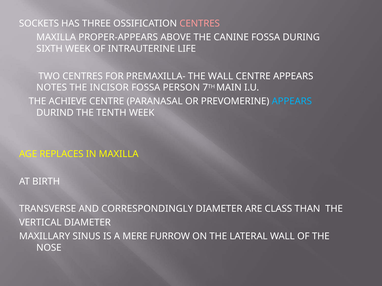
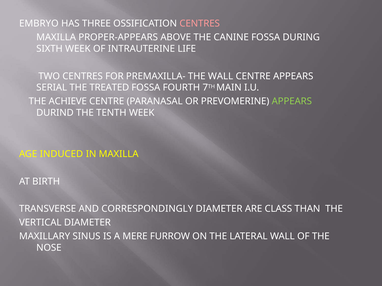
SOCKETS: SOCKETS -> EMBRYO
NOTES: NOTES -> SERIAL
INCISOR: INCISOR -> TREATED
PERSON: PERSON -> FOURTH
APPEARS at (292, 101) colour: light blue -> light green
REPLACES: REPLACES -> INDUCED
